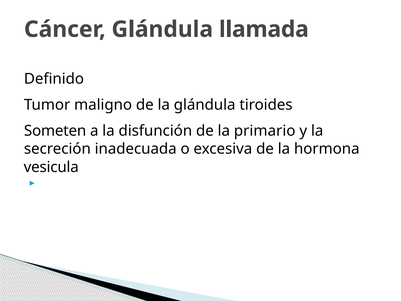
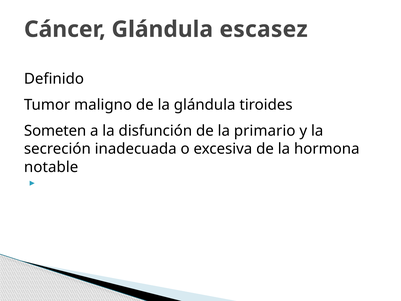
llamada: llamada -> escasez
vesicula: vesicula -> notable
